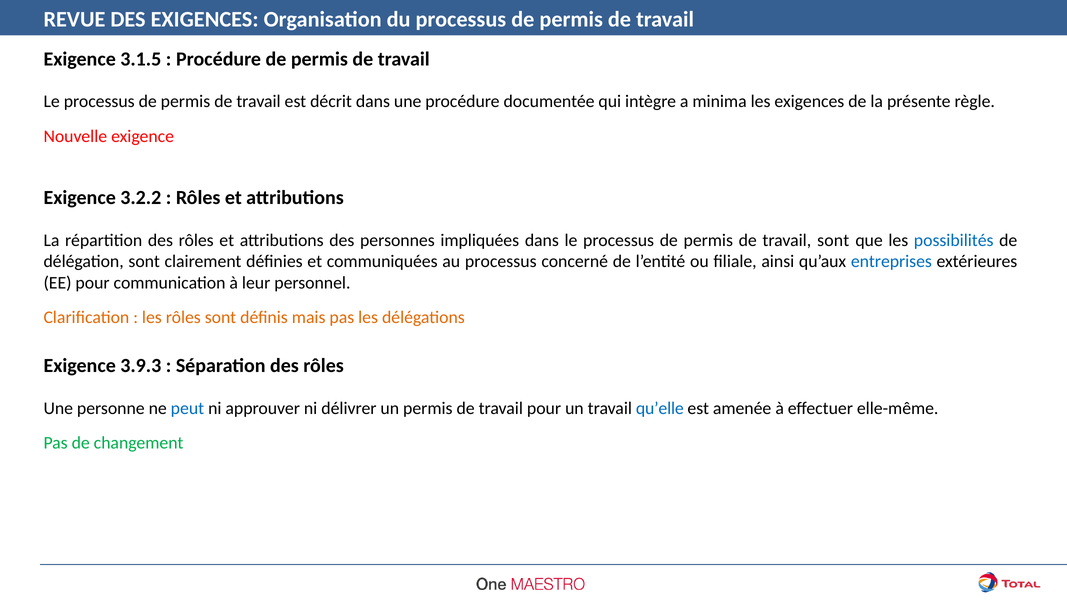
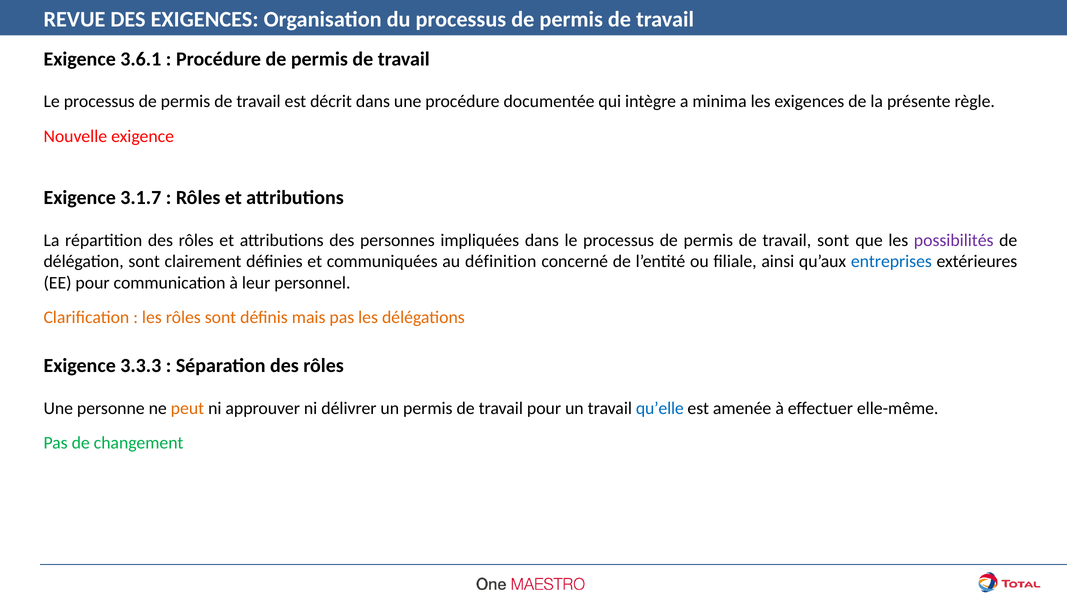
3.1.5: 3.1.5 -> 3.6.1
3.2.2: 3.2.2 -> 3.1.7
possibilités colour: blue -> purple
au processus: processus -> définition
3.9.3: 3.9.3 -> 3.3.3
peut colour: blue -> orange
